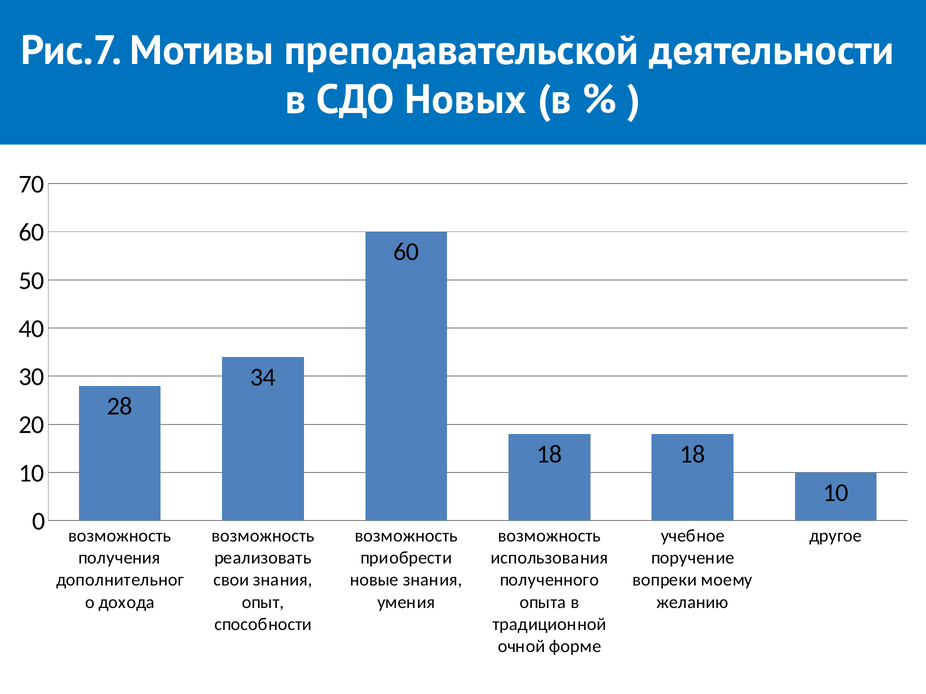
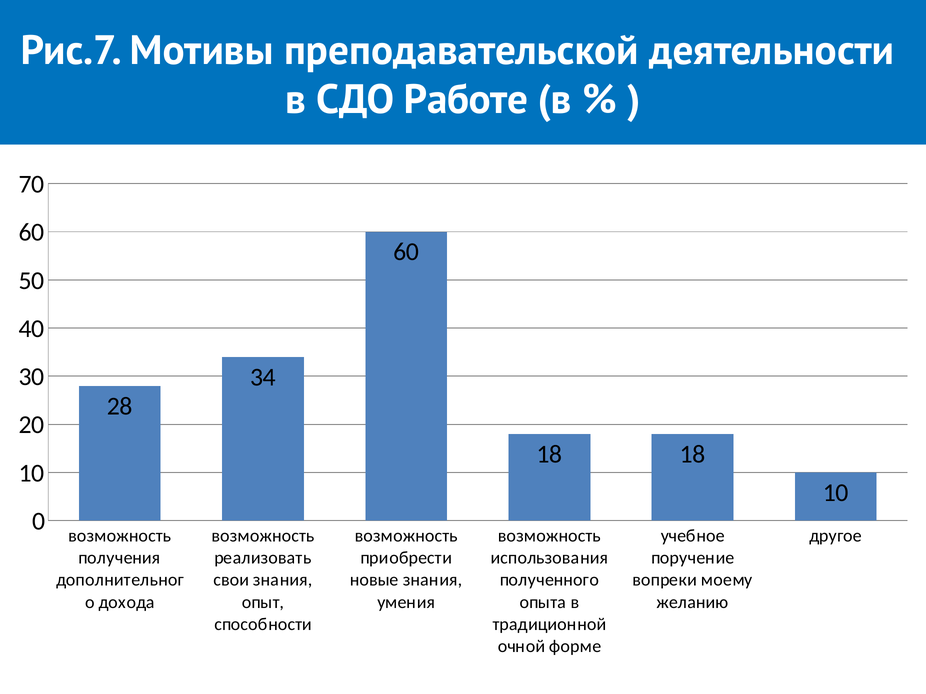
Новых: Новых -> Работе
